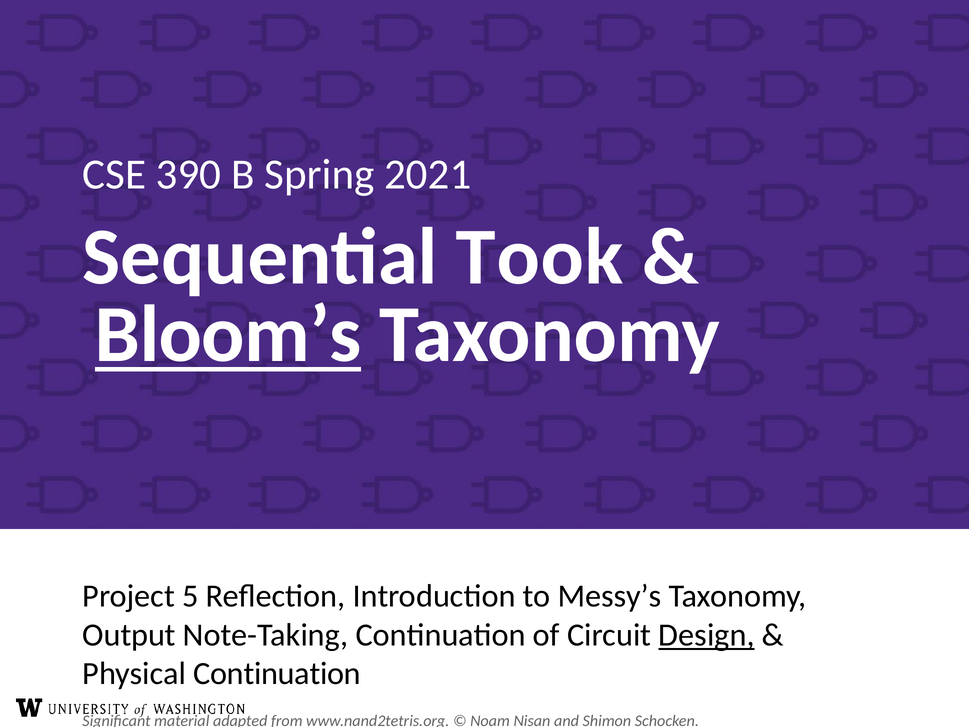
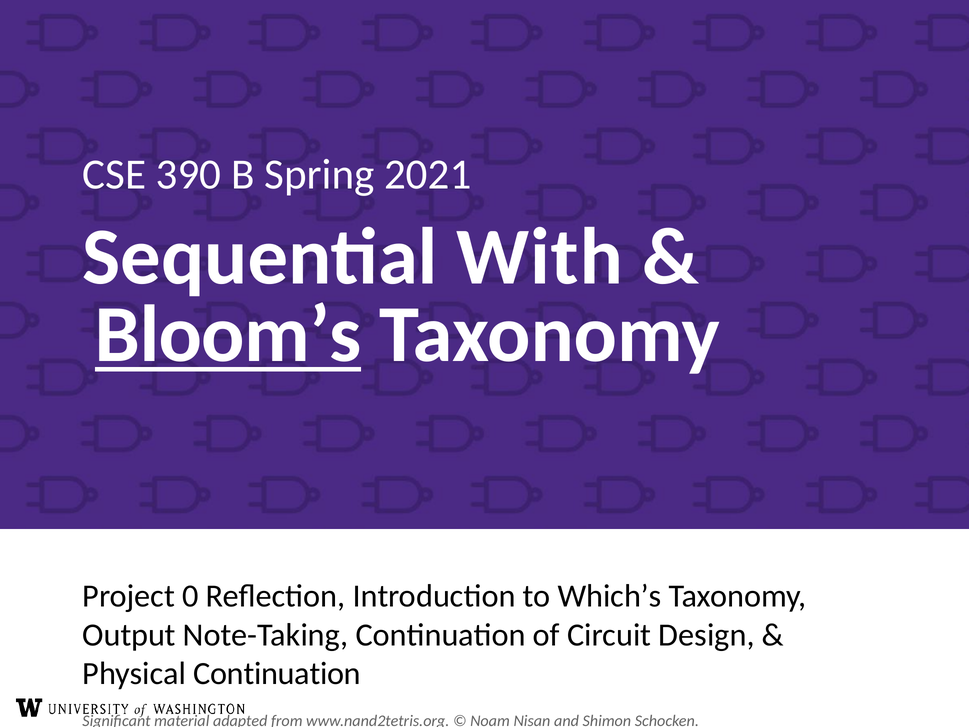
Took: Took -> With
5: 5 -> 0
Messy’s: Messy’s -> Which’s
Design underline: present -> none
